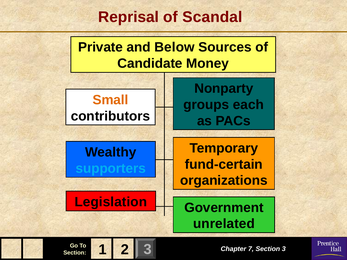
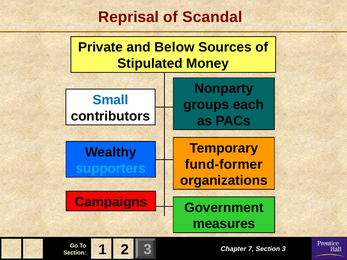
Candidate: Candidate -> Stipulated
Small colour: orange -> blue
fund-certain: fund-certain -> fund-former
Legislation: Legislation -> Campaigns
unrelated: unrelated -> measures
